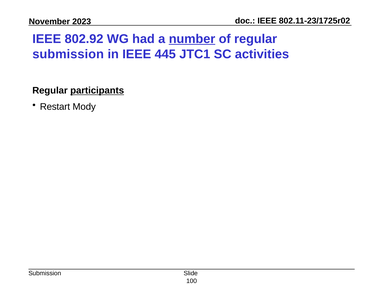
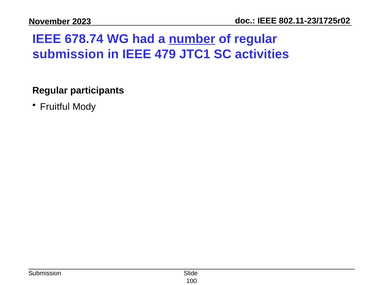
802.92: 802.92 -> 678.74
445: 445 -> 479
participants underline: present -> none
Restart: Restart -> Fruitful
